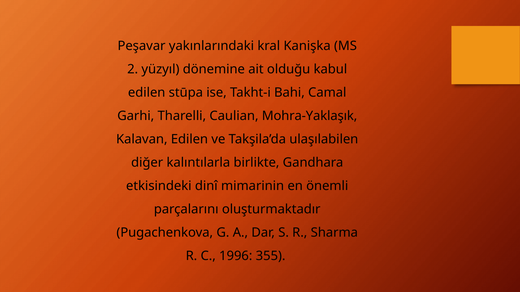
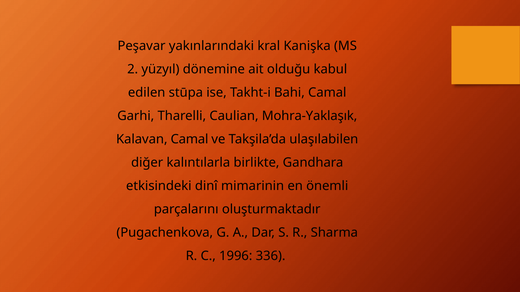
Kalavan Edilen: Edilen -> Camal
355: 355 -> 336
